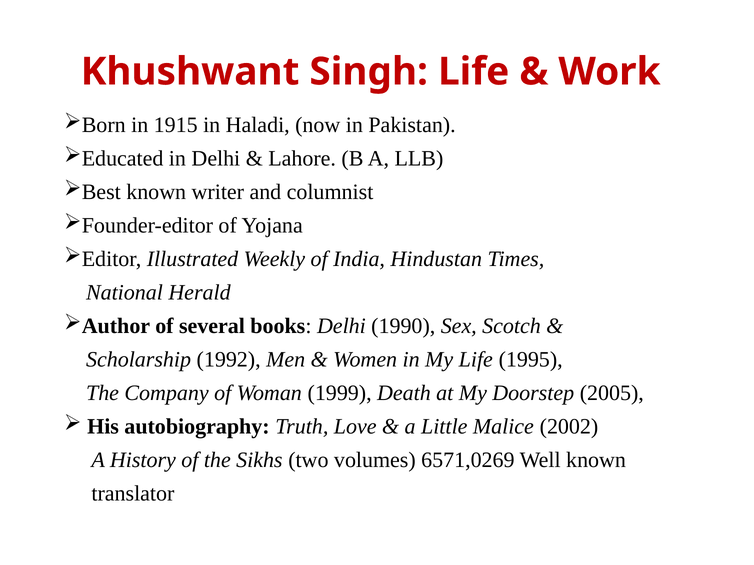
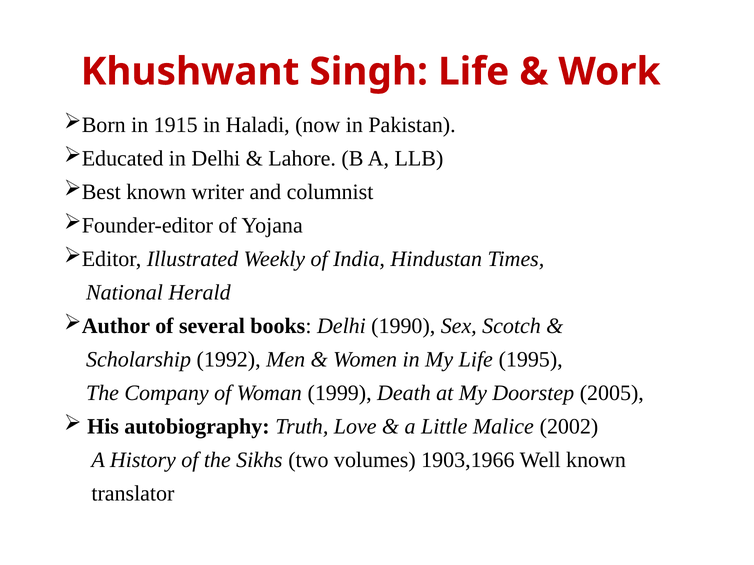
6571,0269: 6571,0269 -> 1903,1966
